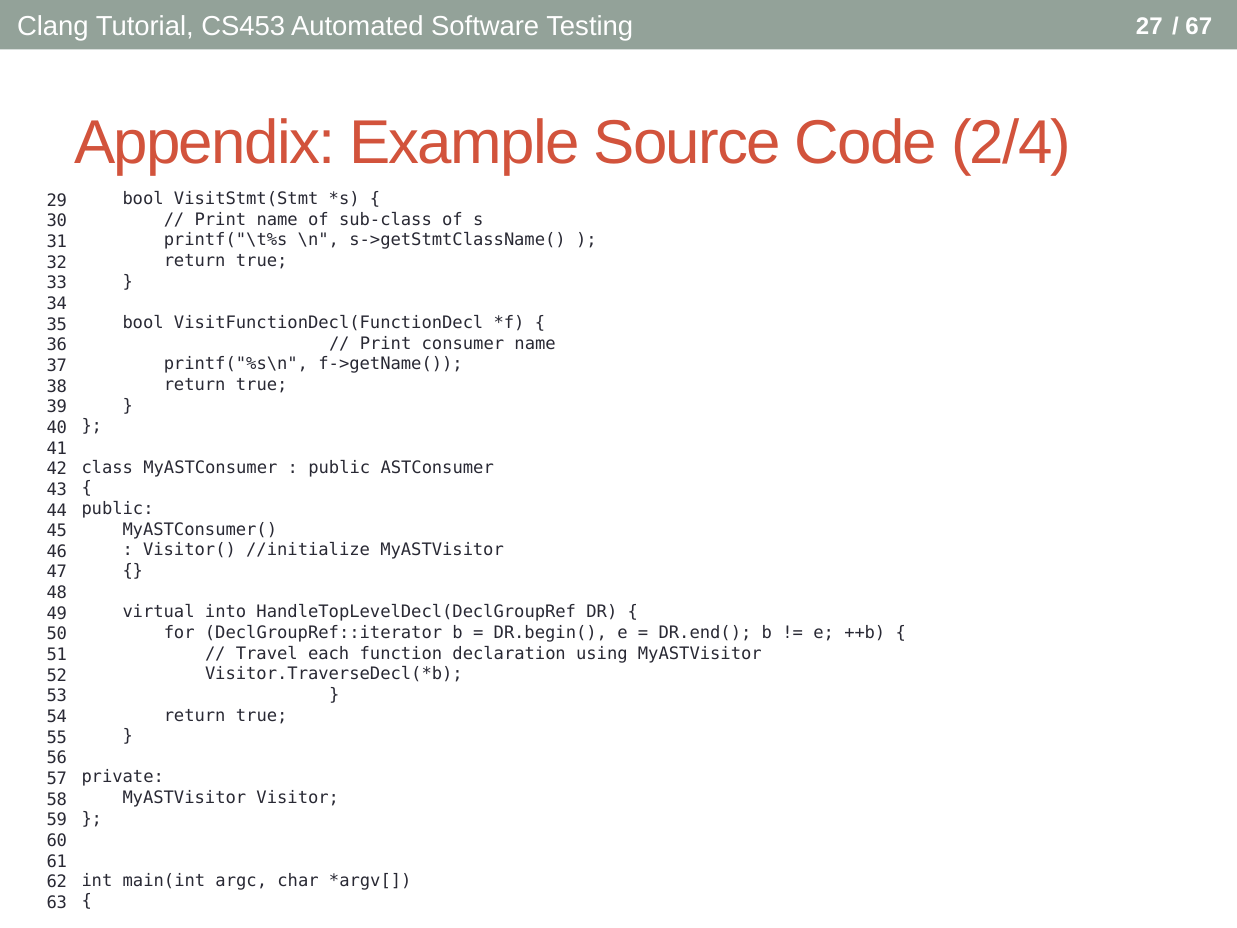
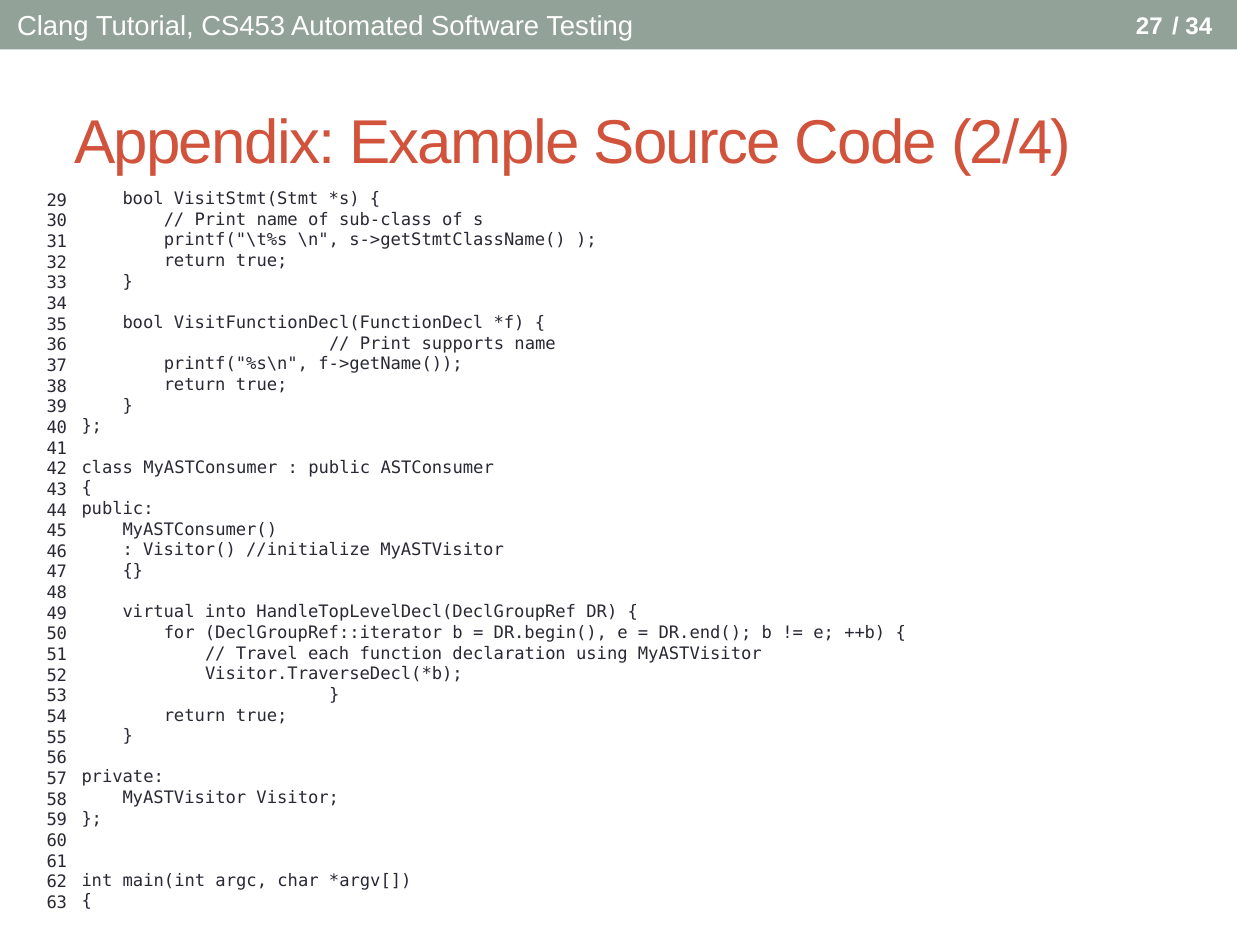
67 at (1199, 26): 67 -> 34
consumer: consumer -> supports
